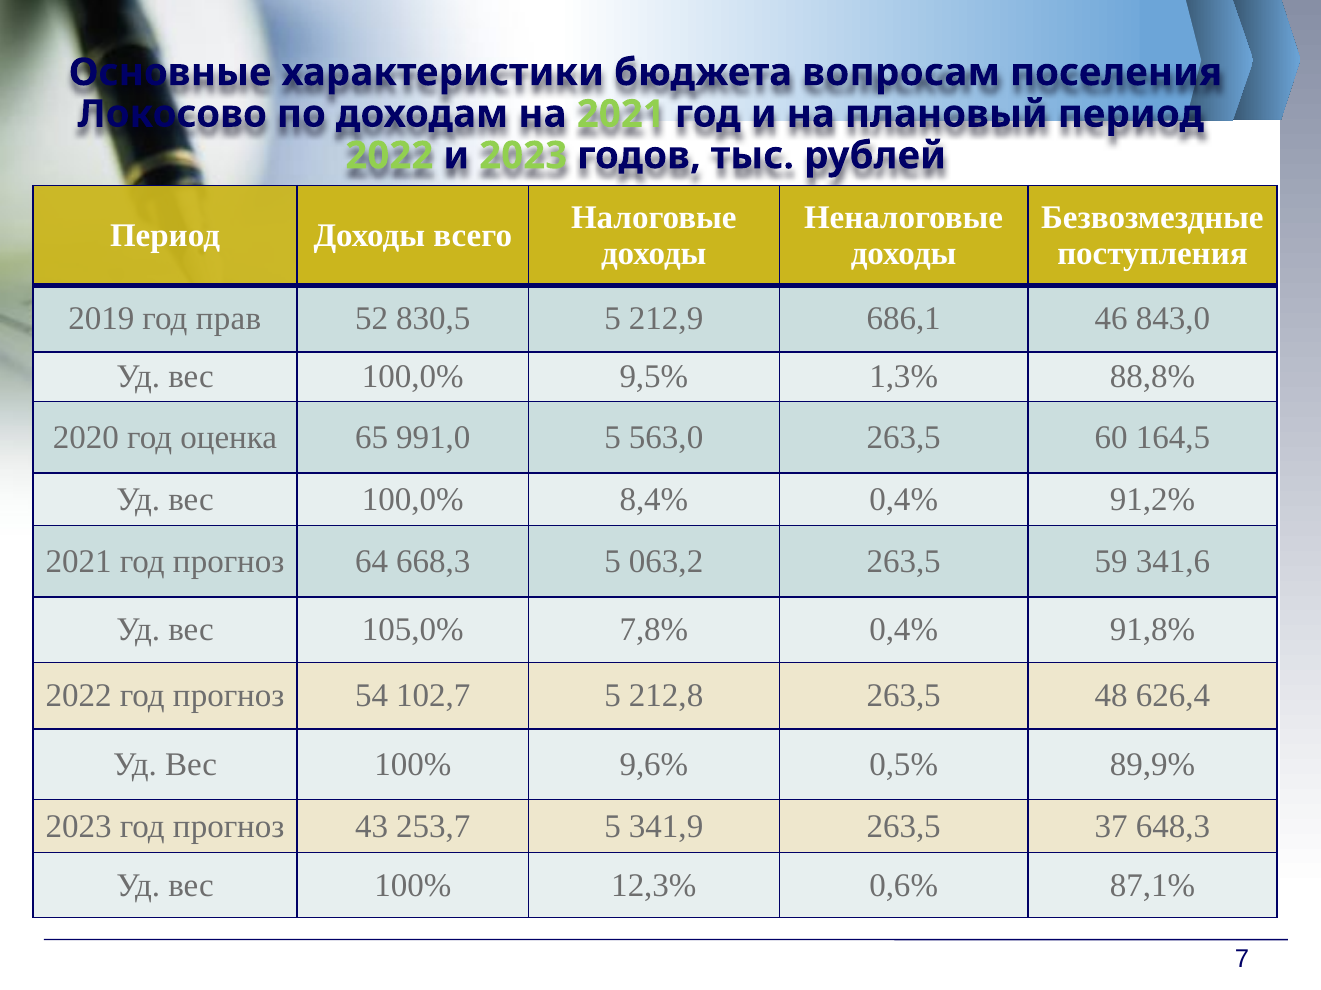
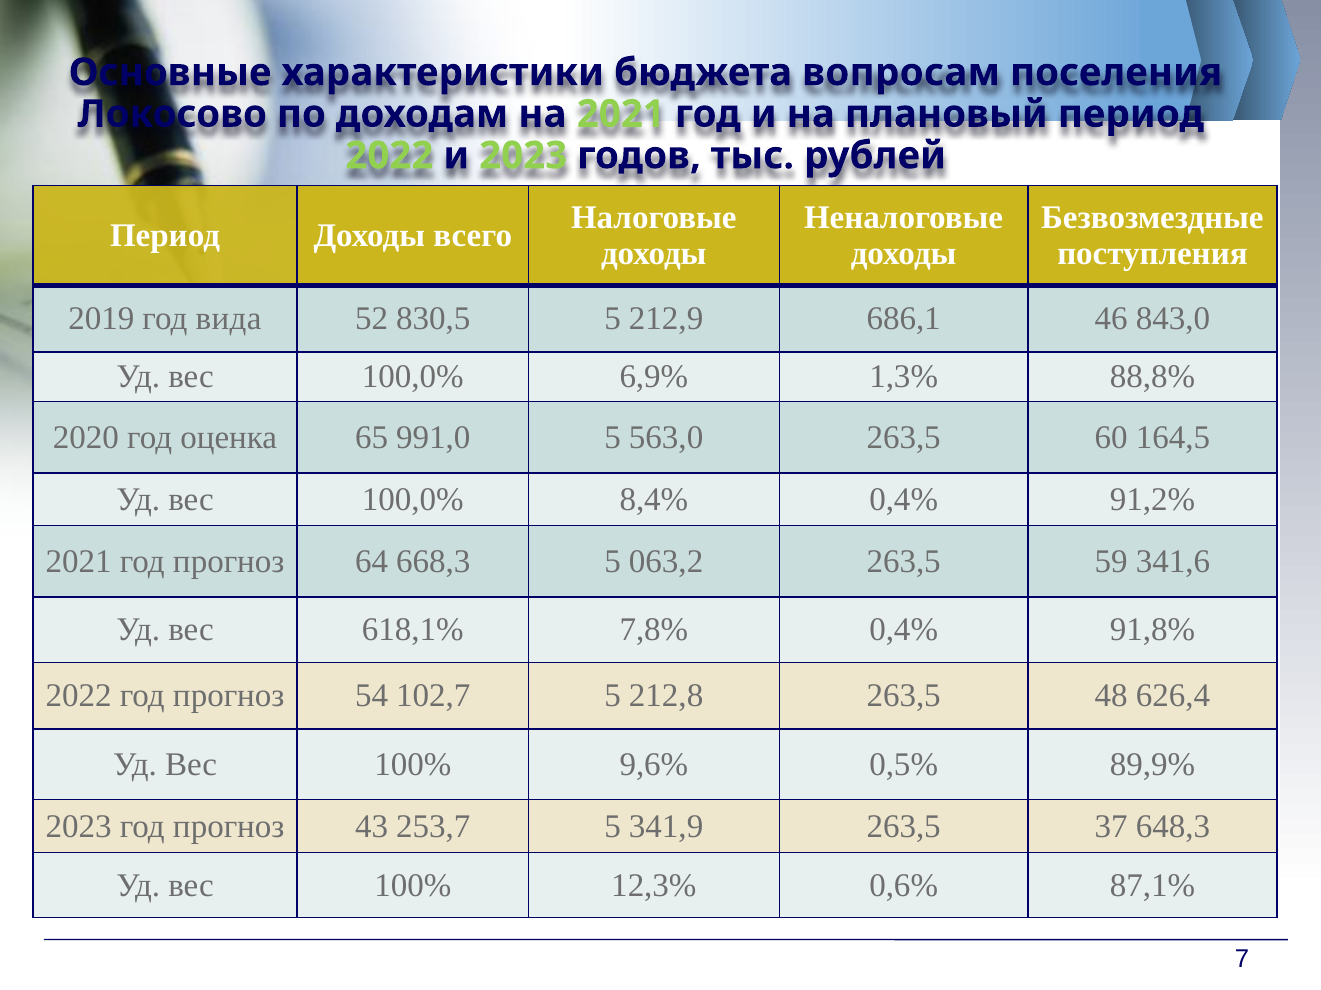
прав: прав -> вида
9,5%: 9,5% -> 6,9%
105,0%: 105,0% -> 618,1%
